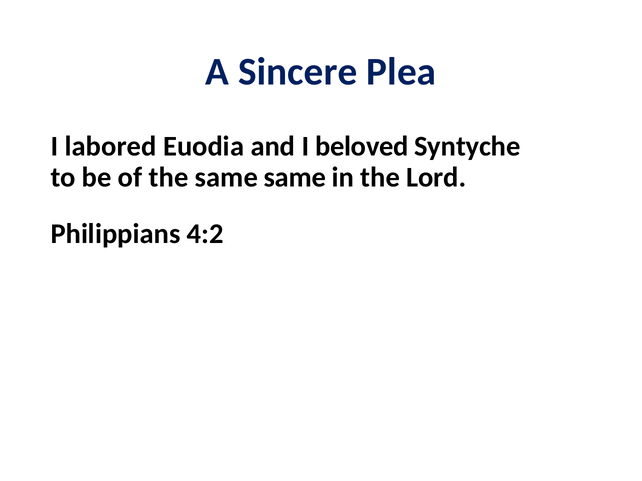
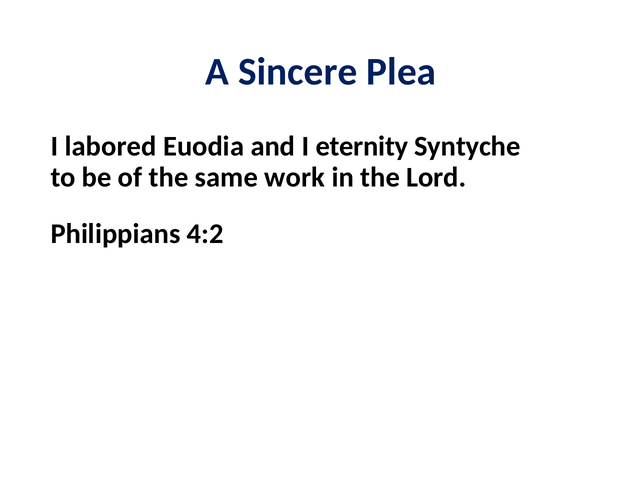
beloved: beloved -> eternity
same same: same -> work
